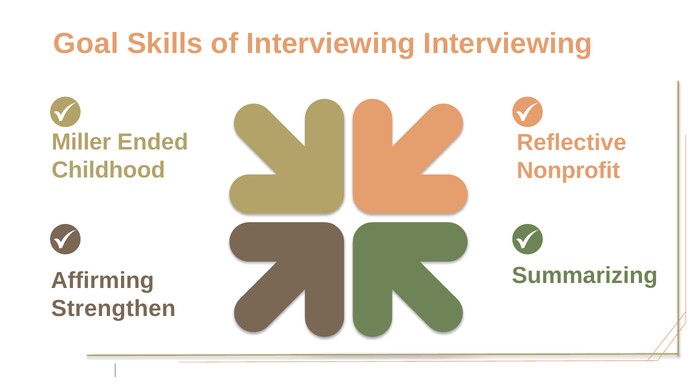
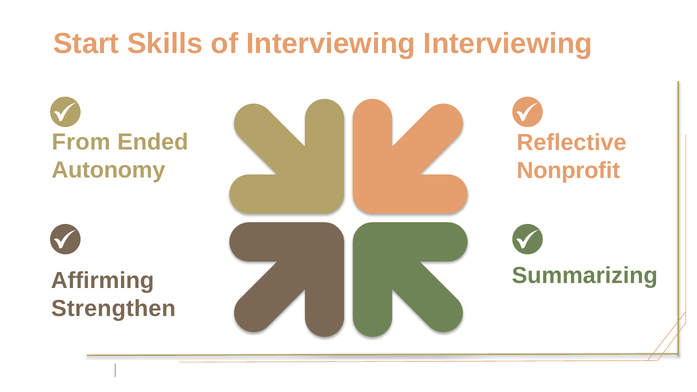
Goal: Goal -> Start
Miller: Miller -> From
Childhood: Childhood -> Autonomy
